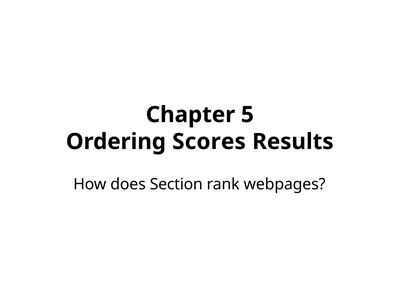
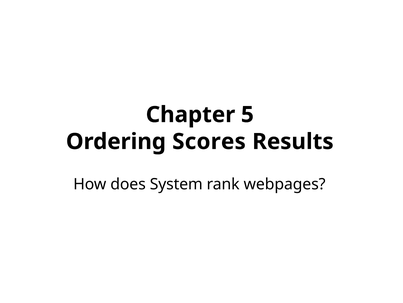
Section: Section -> System
